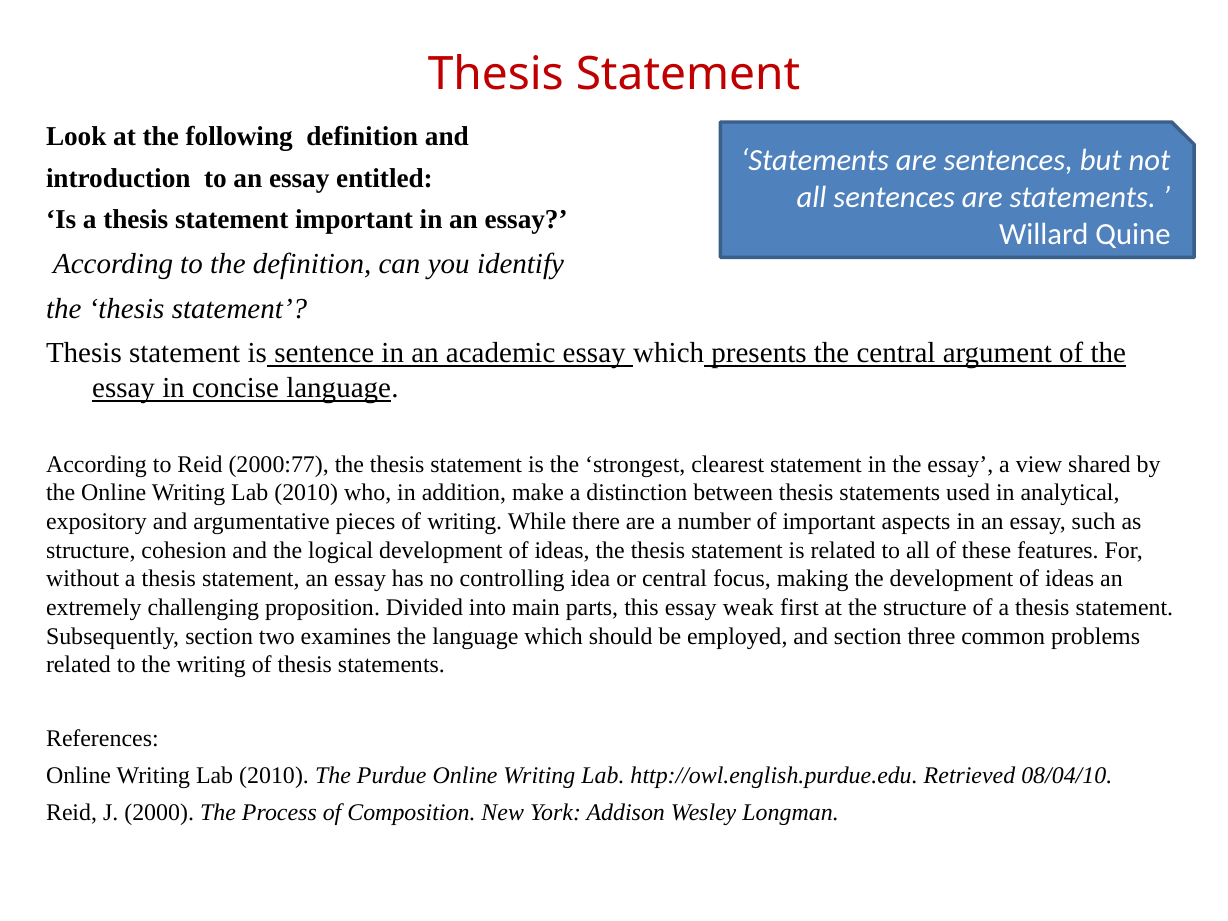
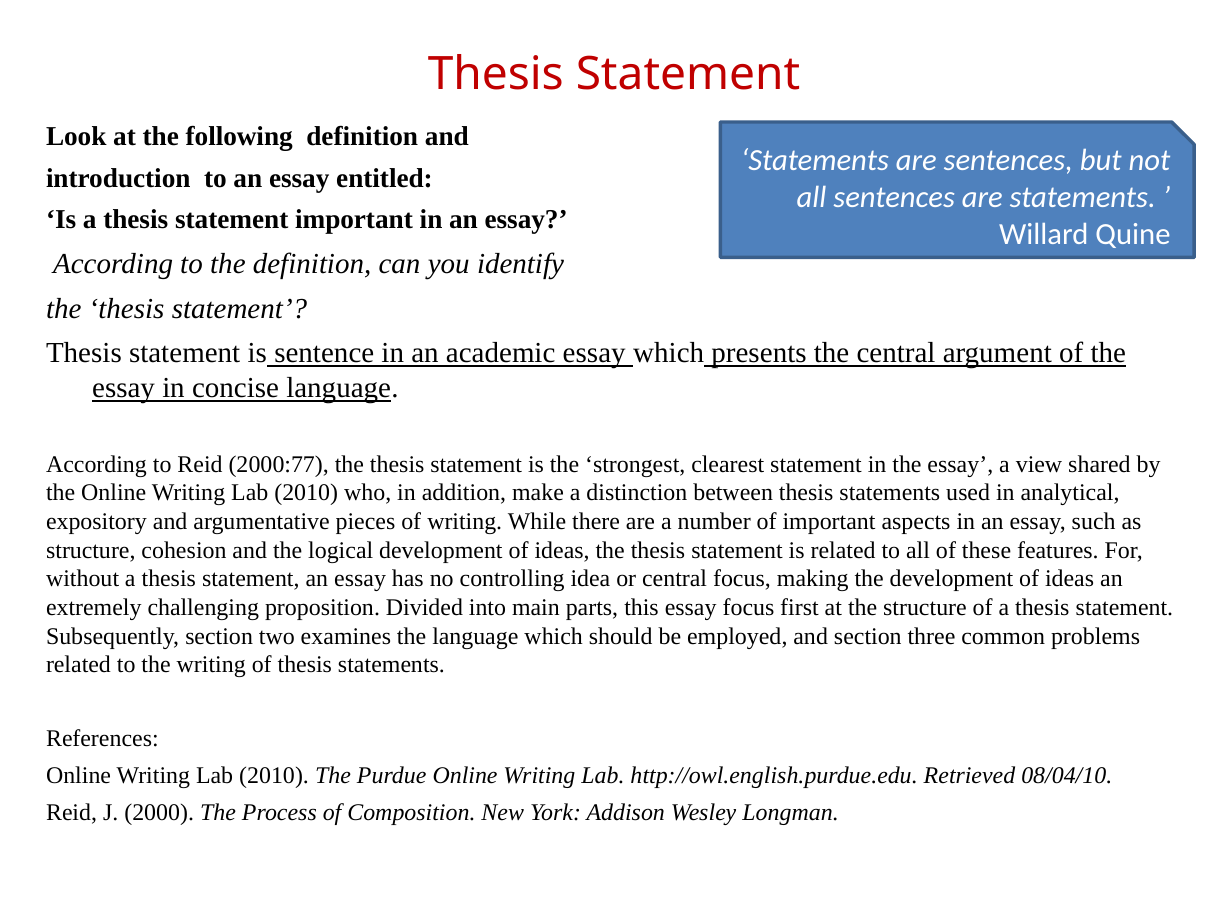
essay weak: weak -> focus
